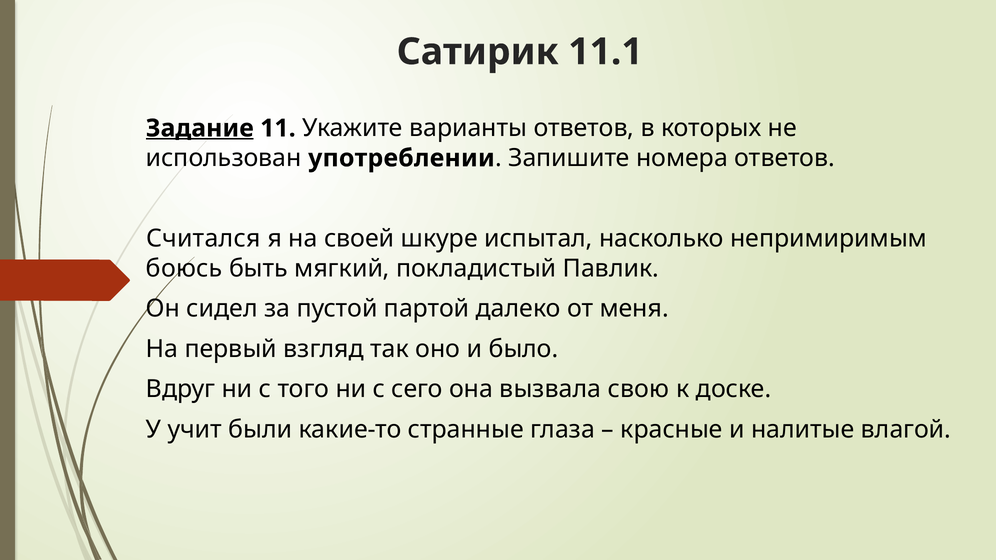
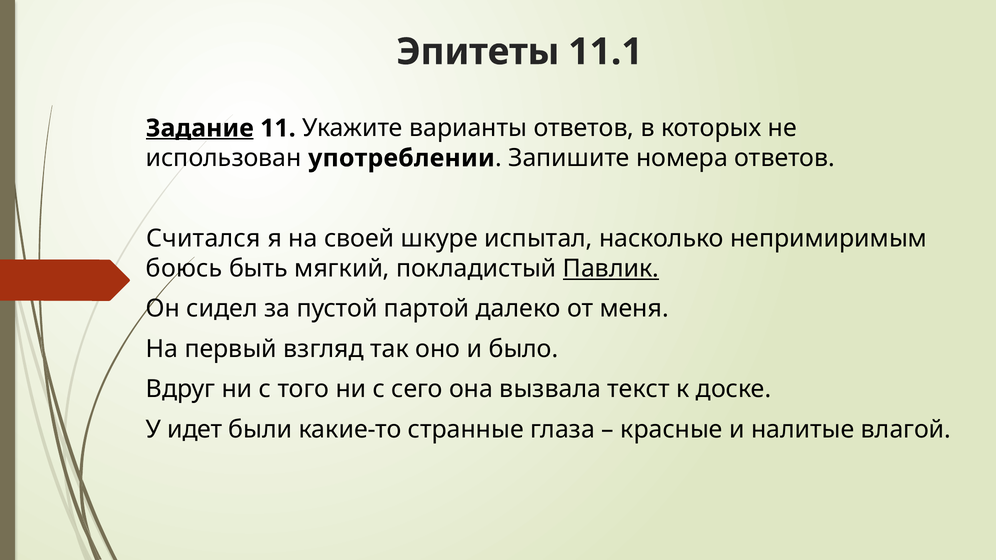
Сатирик: Сатирик -> Эпитеты
Павлик underline: none -> present
свою: свою -> текст
учит: учит -> идет
